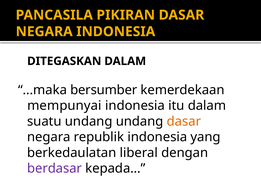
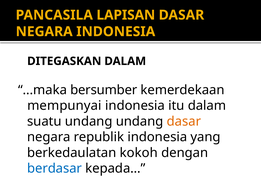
PIKIRAN: PIKIRAN -> LAPISAN
liberal: liberal -> kokoh
berdasar colour: purple -> blue
